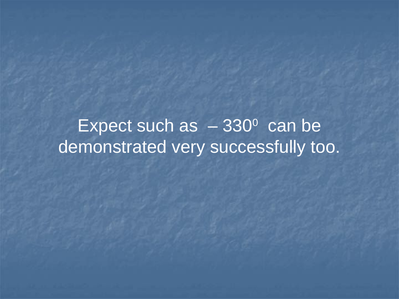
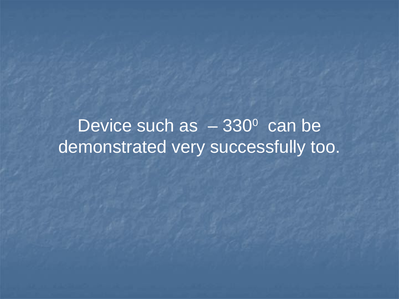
Expect: Expect -> Device
